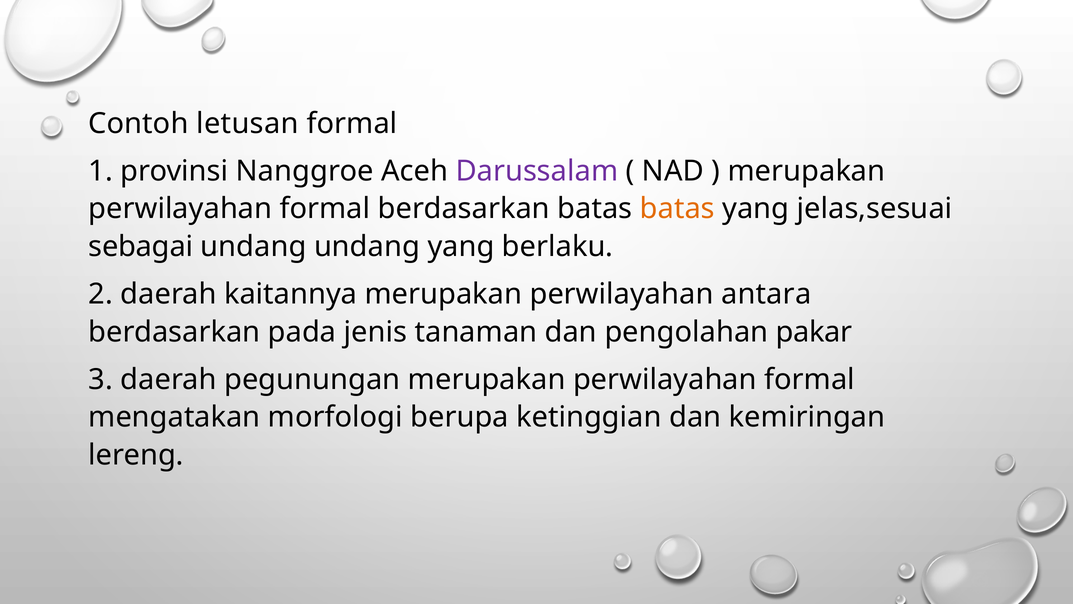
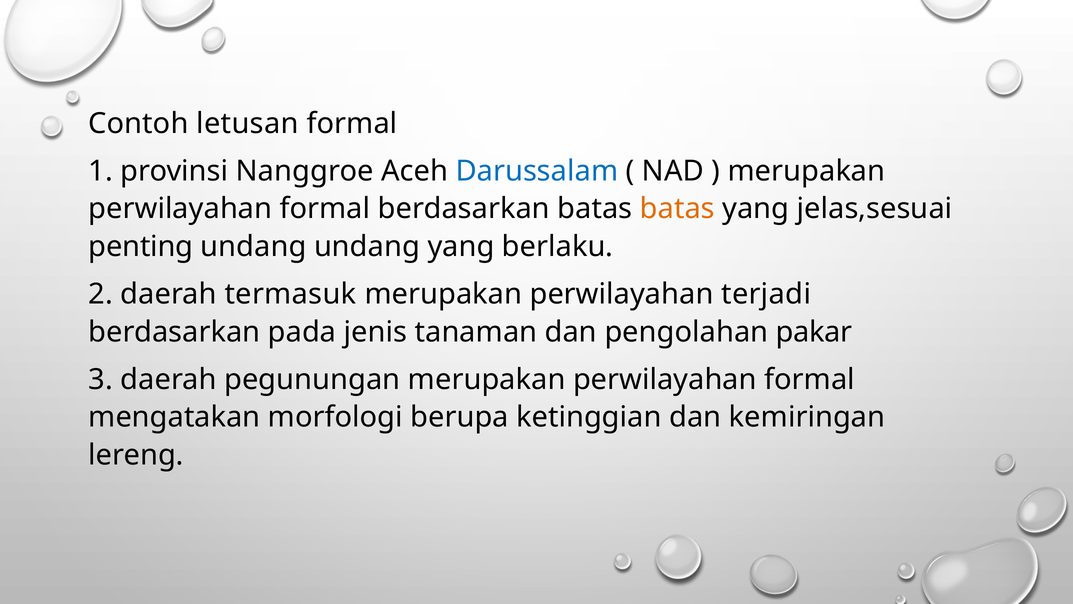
Darussalam colour: purple -> blue
sebagai: sebagai -> penting
kaitannya: kaitannya -> termasuk
antara: antara -> terjadi
